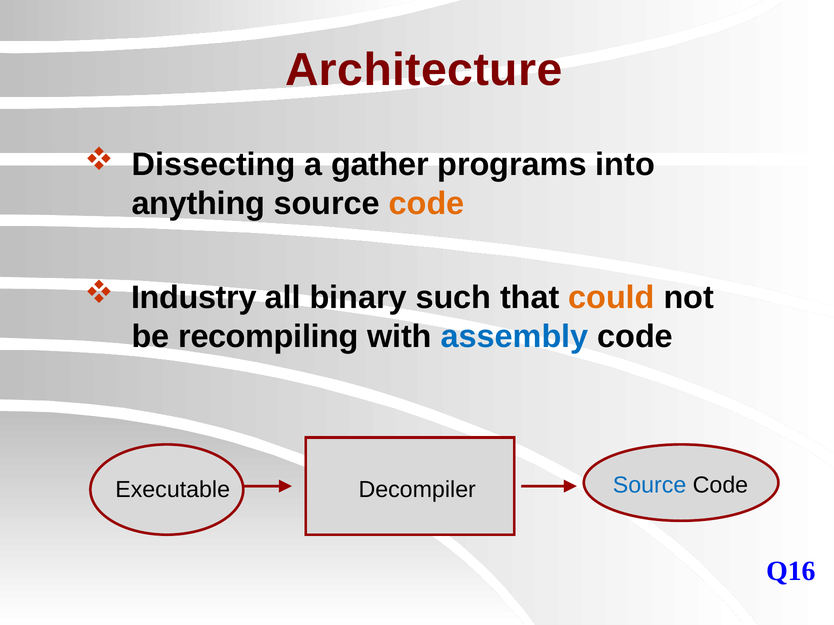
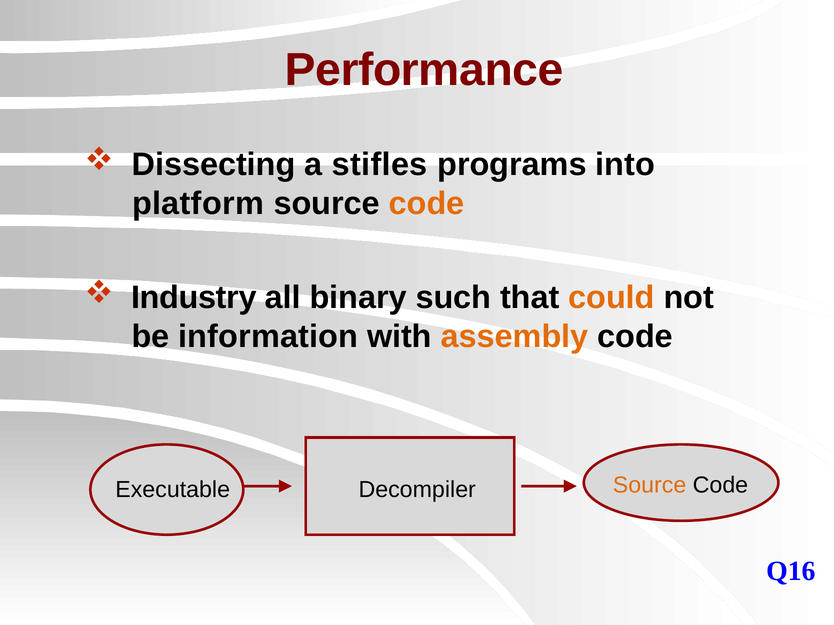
Architecture: Architecture -> Performance
gather: gather -> stifles
anything: anything -> platform
recompiling: recompiling -> information
assembly colour: blue -> orange
Source at (650, 485) colour: blue -> orange
